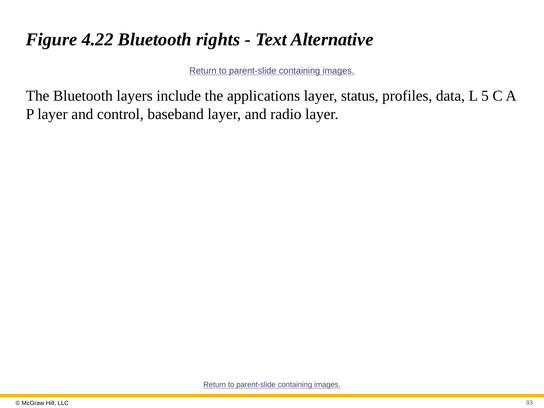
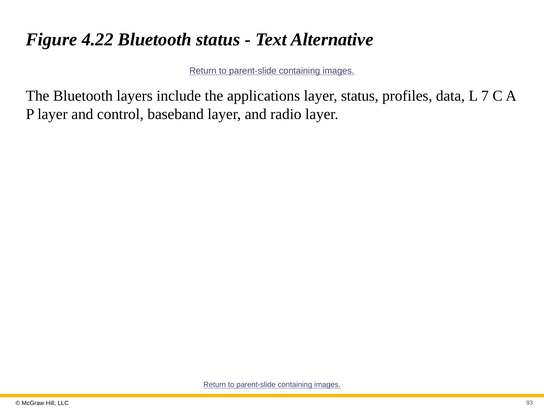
Bluetooth rights: rights -> status
5: 5 -> 7
